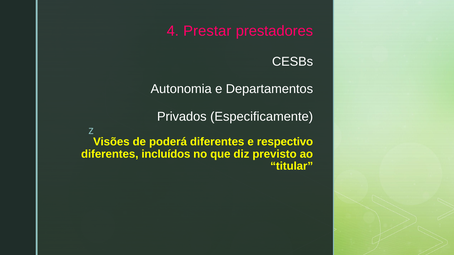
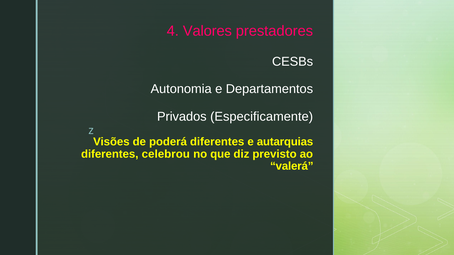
Prestar: Prestar -> Valores
respectivo: respectivo -> autarquias
incluídos: incluídos -> celebrou
titular: titular -> valerá
